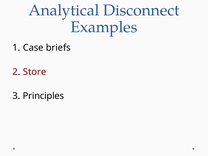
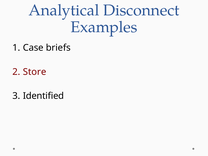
Principles: Principles -> Identified
